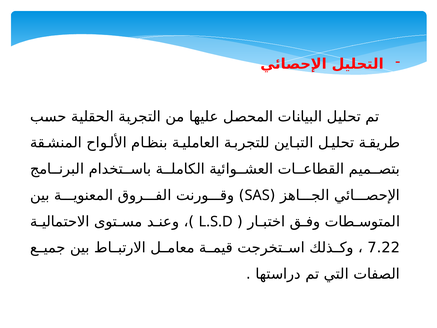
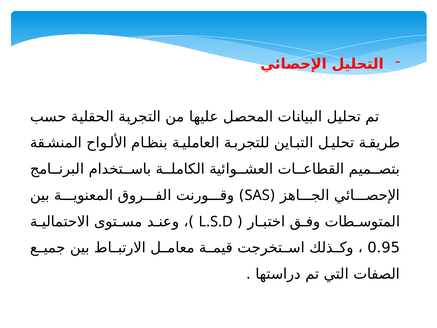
7.22: 7.22 -> 0.95
